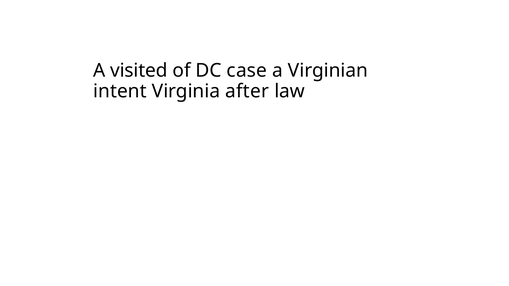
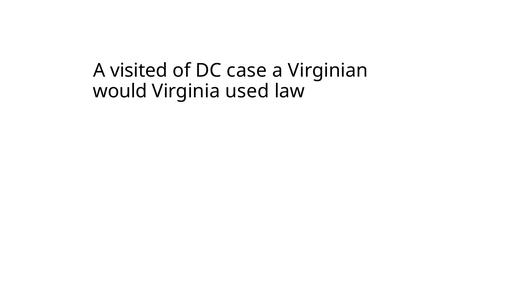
intent: intent -> would
after: after -> used
